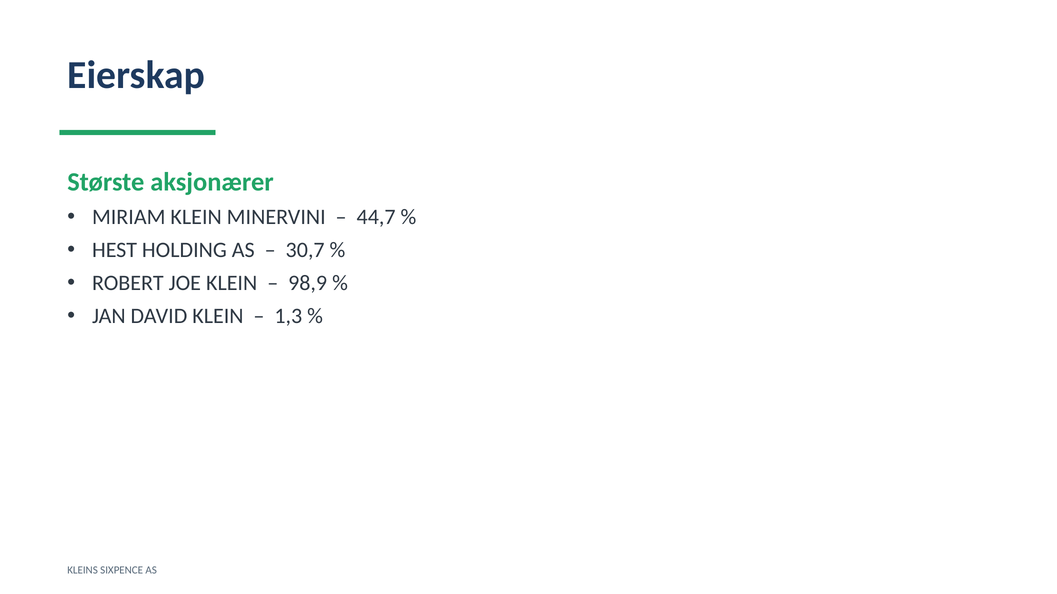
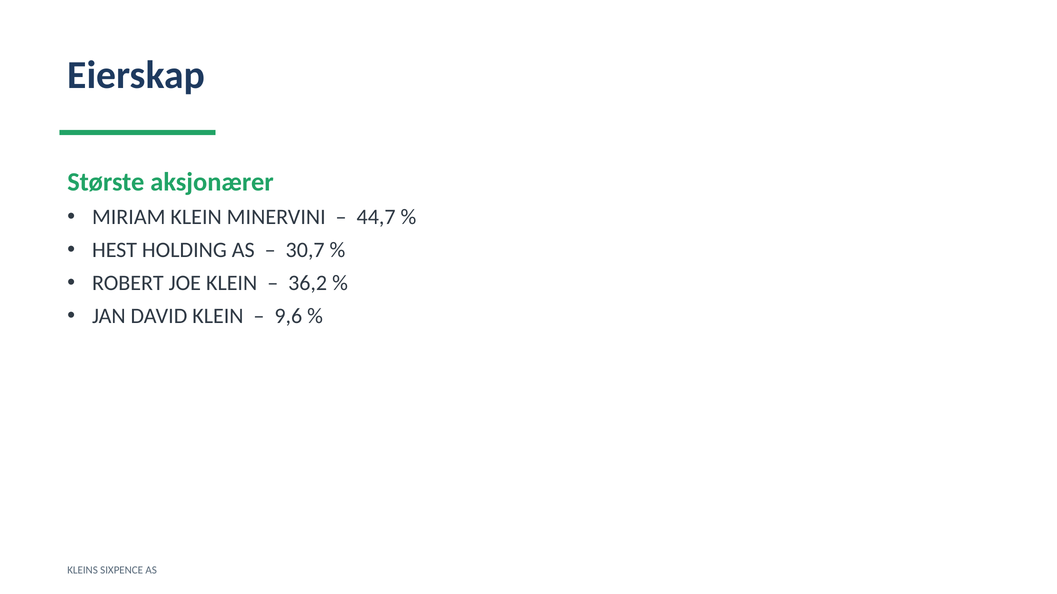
98,9: 98,9 -> 36,2
1,3: 1,3 -> 9,6
